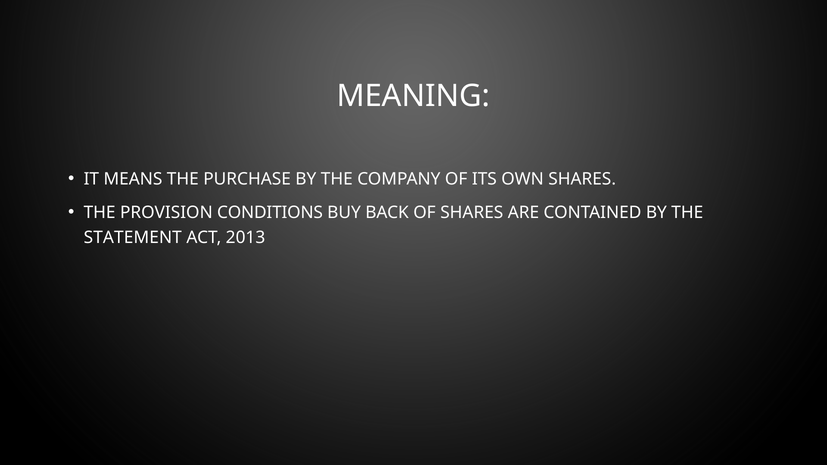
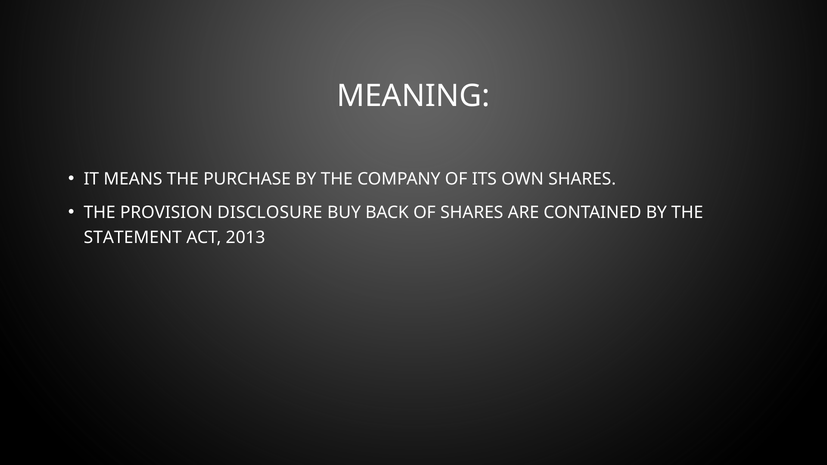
CONDITIONS: CONDITIONS -> DISCLOSURE
